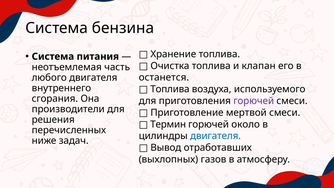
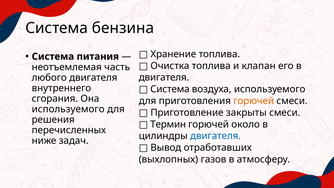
останется at (164, 77): останется -> двигателя
Топлива at (170, 89): Топлива -> Система
горючей at (254, 101) colour: purple -> orange
производители at (68, 109): производители -> используемого
мертвой: мертвой -> закрыты
